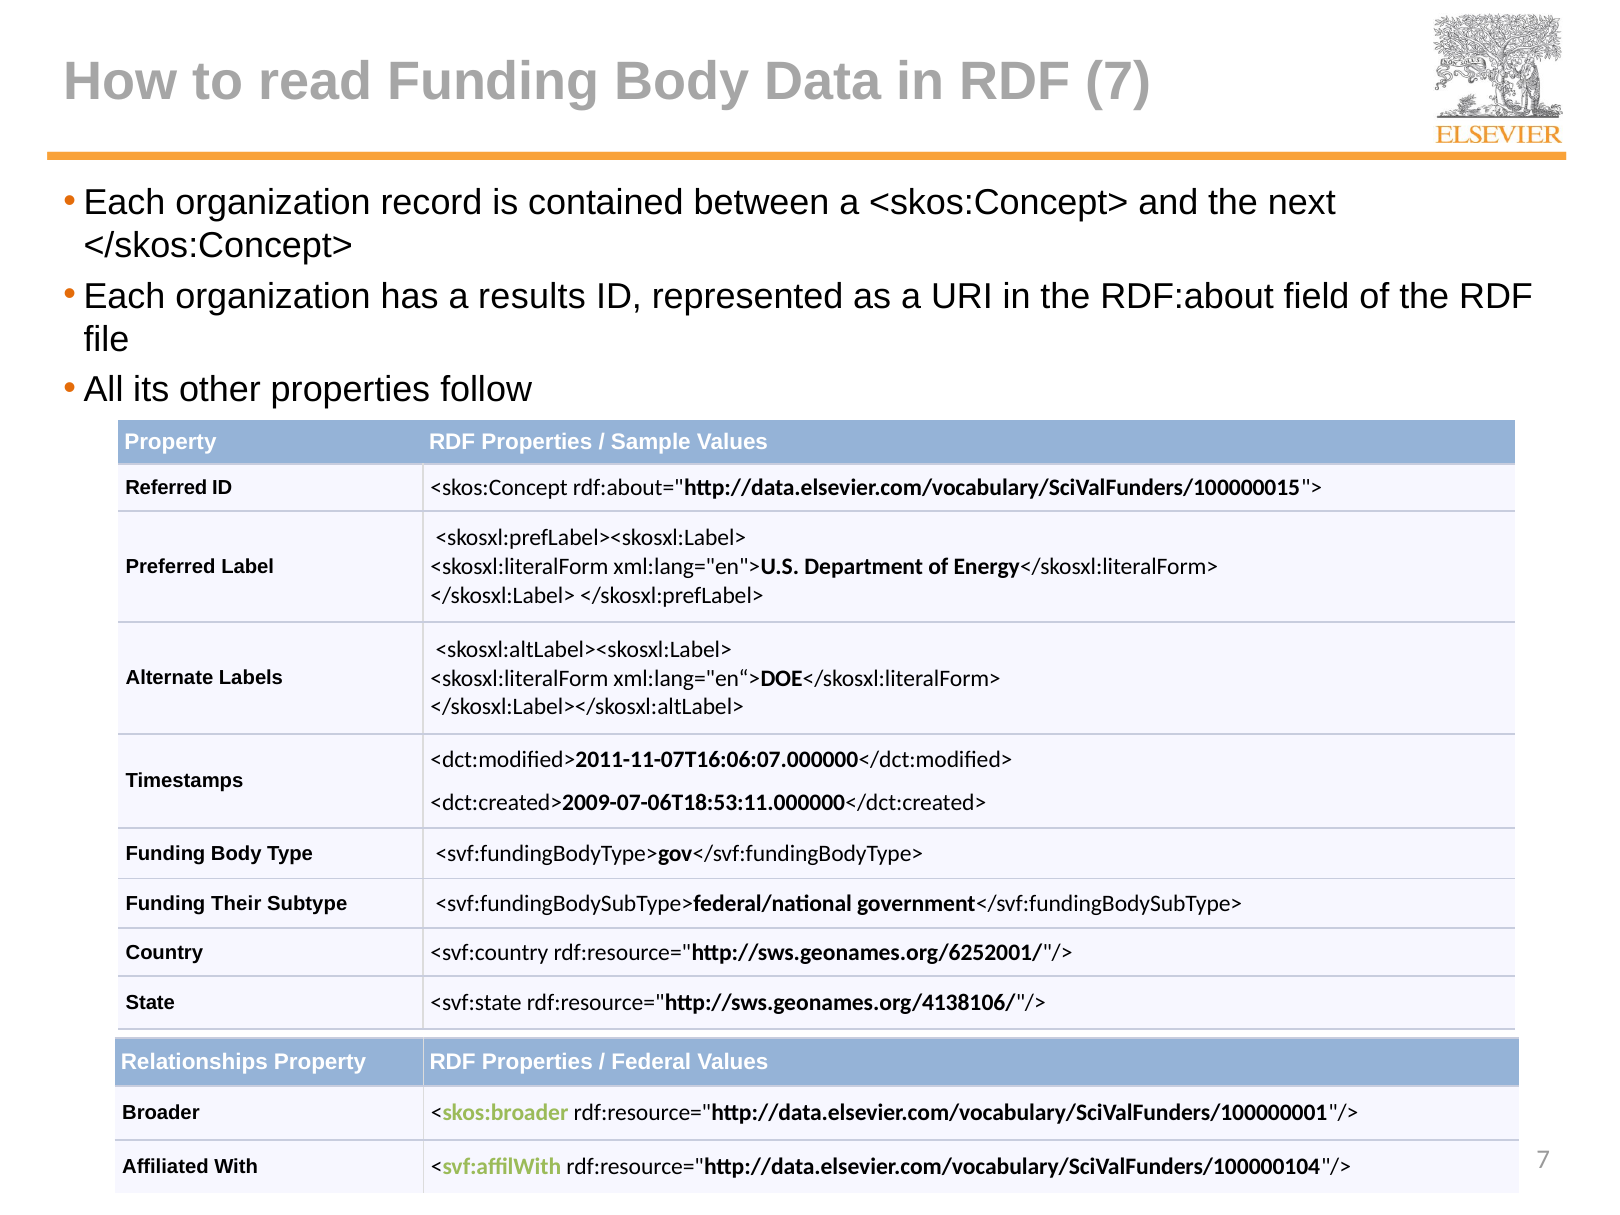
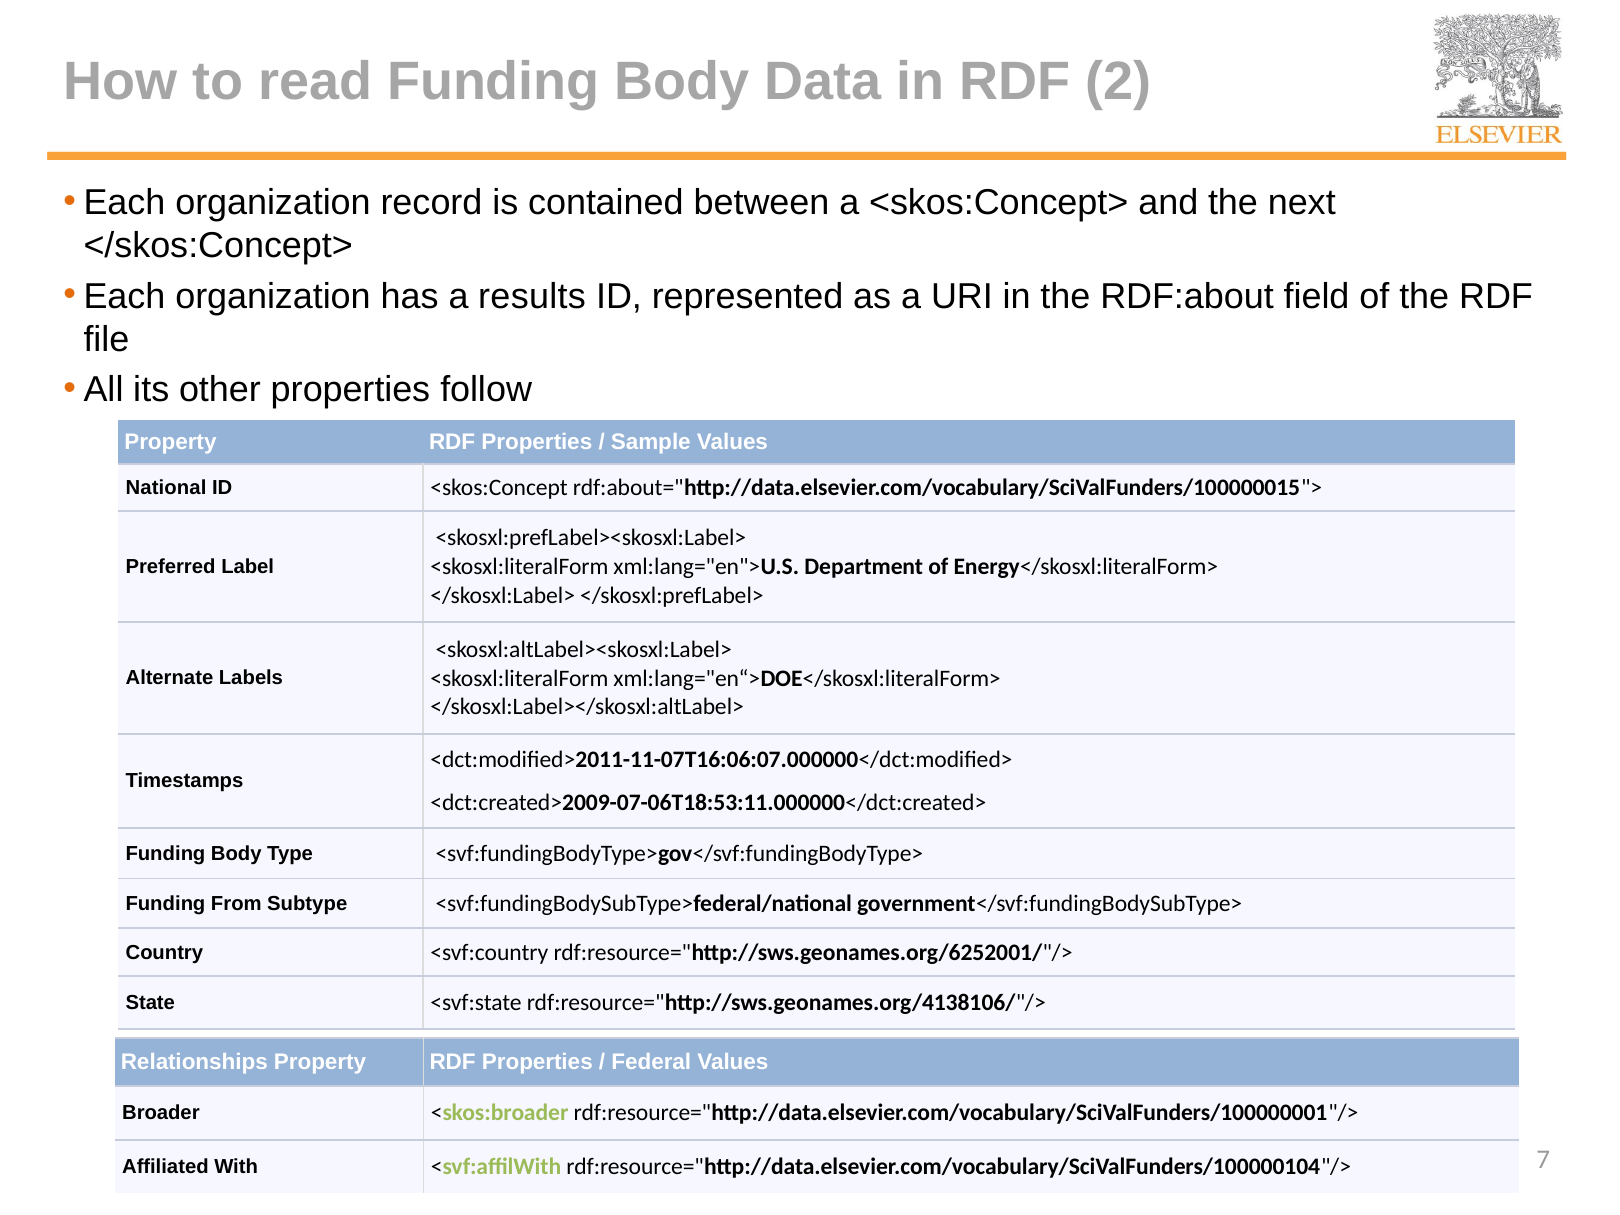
RDF 7: 7 -> 2
Referred: Referred -> National
Their: Their -> From
